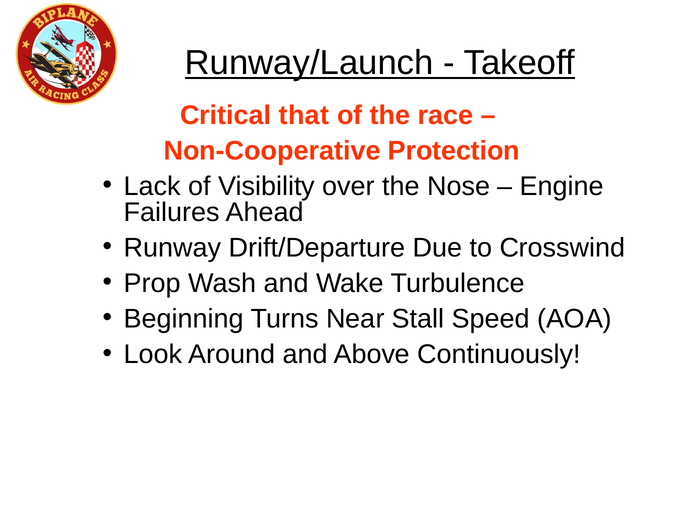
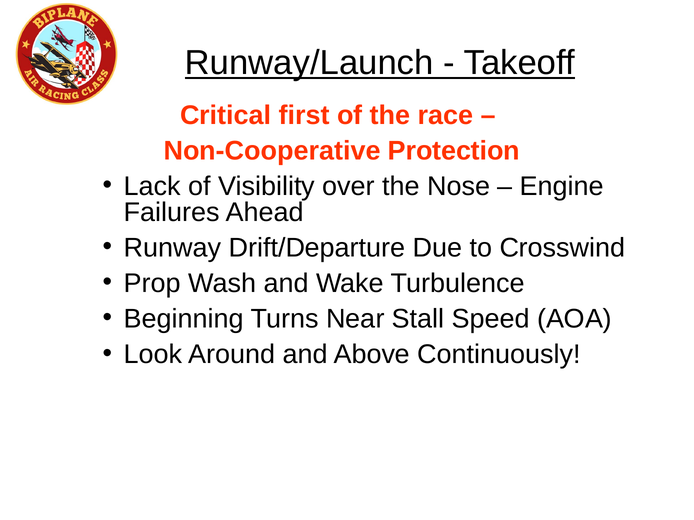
that: that -> first
